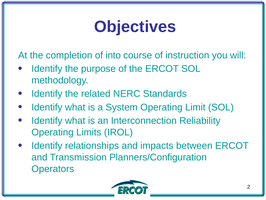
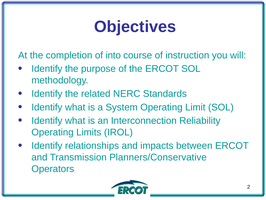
Planners/Configuration: Planners/Configuration -> Planners/Conservative
